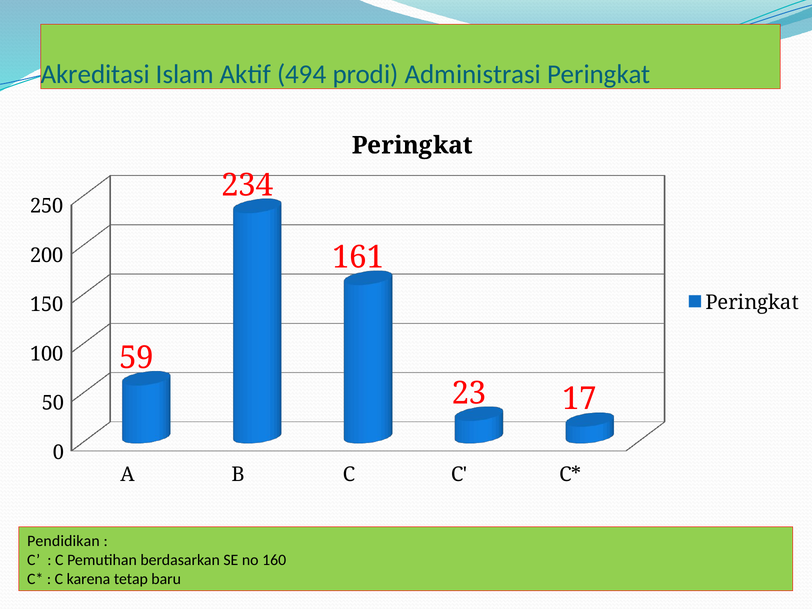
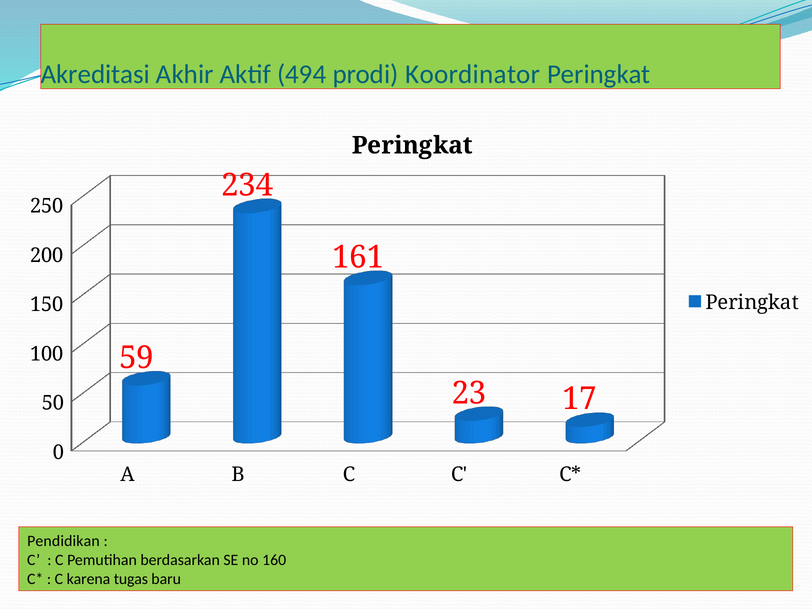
Islam: Islam -> Akhir
Administrasi: Administrasi -> Koordinator
tetap: tetap -> tugas
